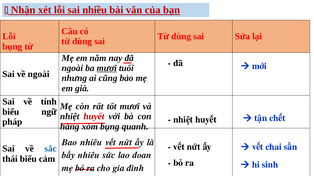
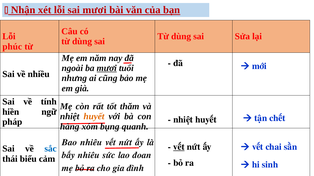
sai nhiều: nhiều -> mươi
bụng at (12, 47): bụng -> phúc
về ngoài: ngoài -> nhiều
tốt mươi: mươi -> thăm
biểu at (11, 112): biểu -> hiền
huyết at (94, 117) colour: red -> orange
vết at (179, 147) underline: none -> present
